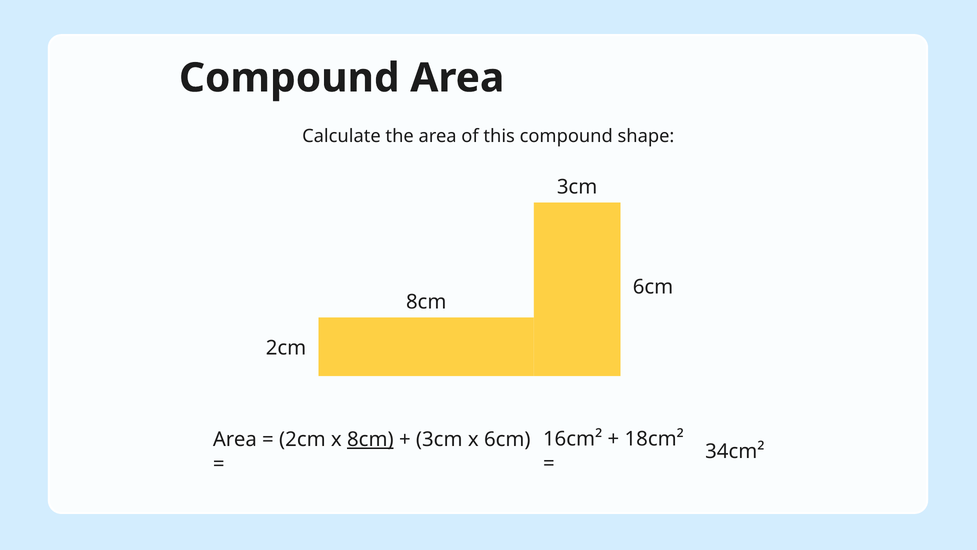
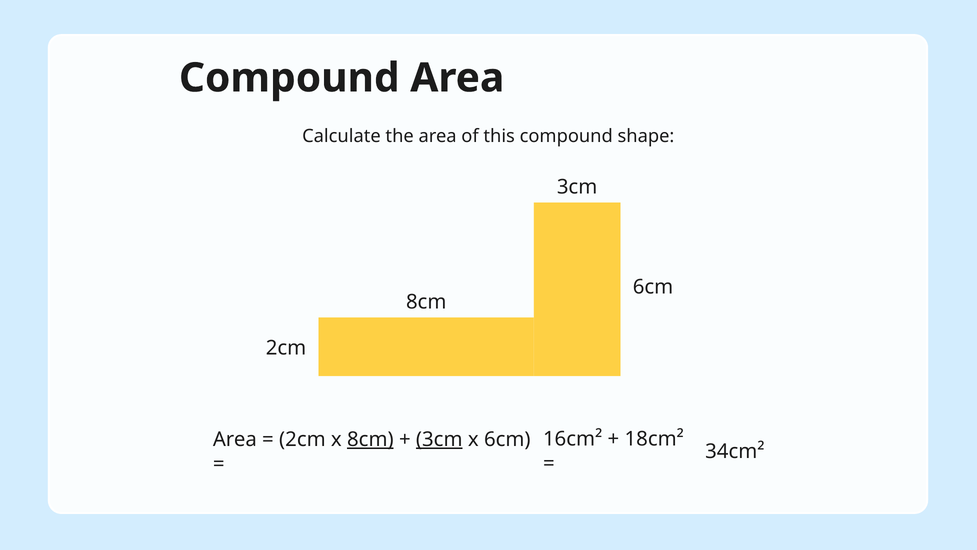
3cm at (439, 439) underline: none -> present
